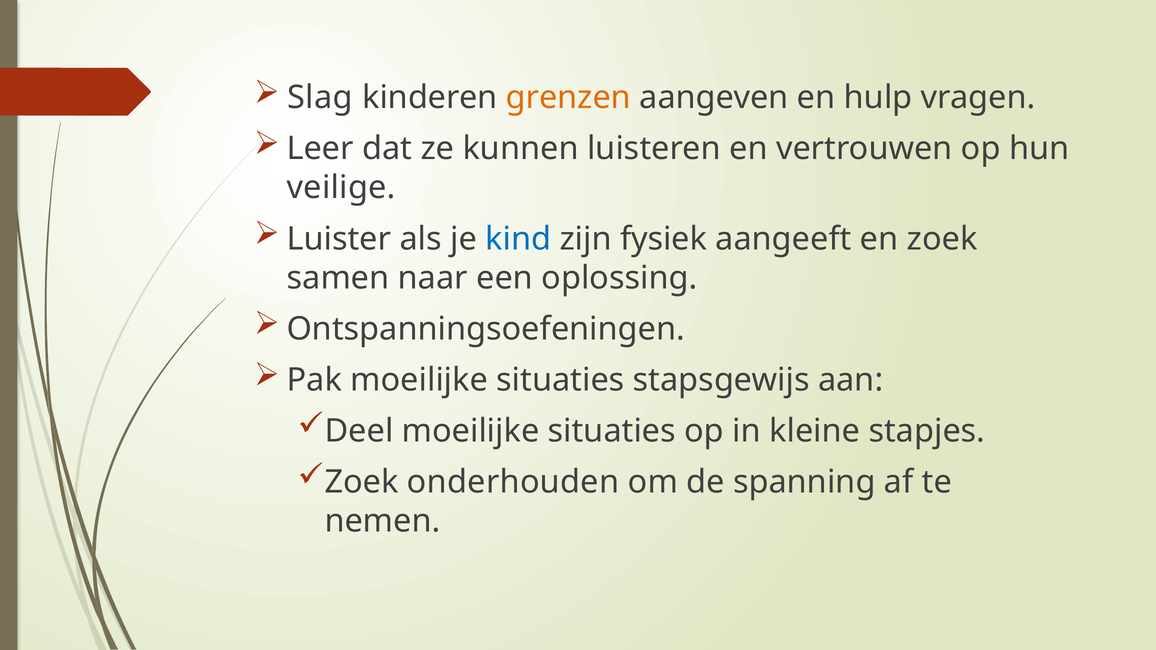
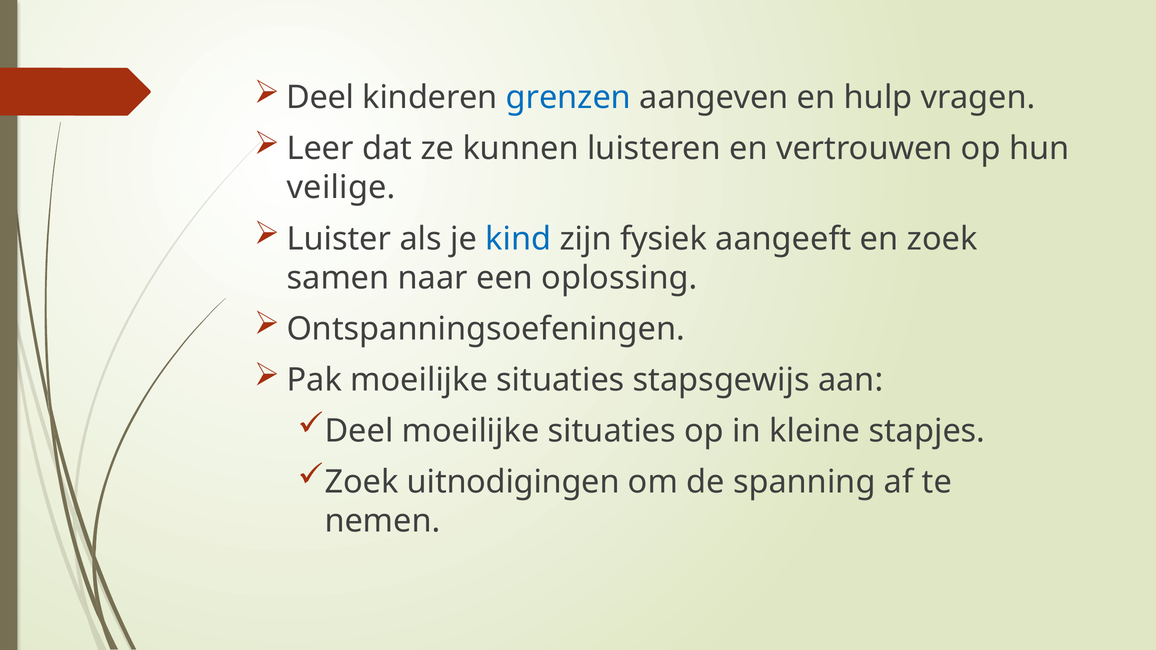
Slag at (320, 98): Slag -> Deel
grenzen colour: orange -> blue
onderhouden: onderhouden -> uitnodigingen
